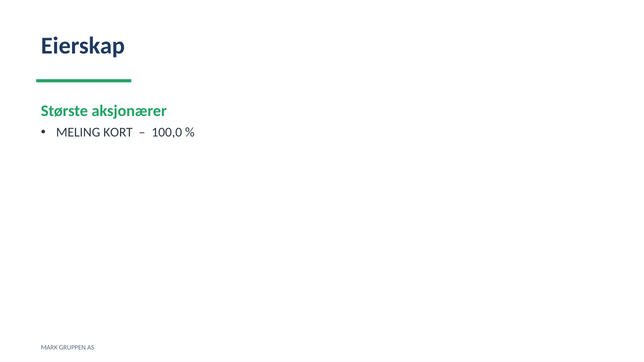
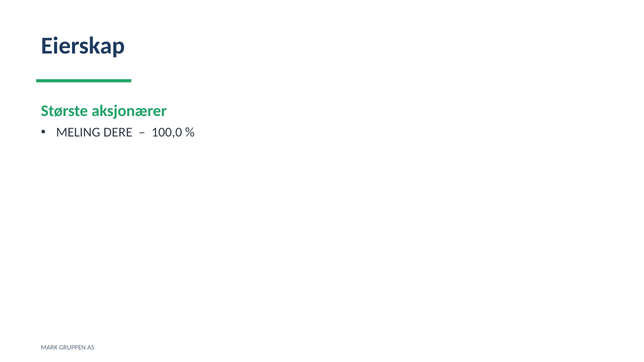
KORT: KORT -> DERE
